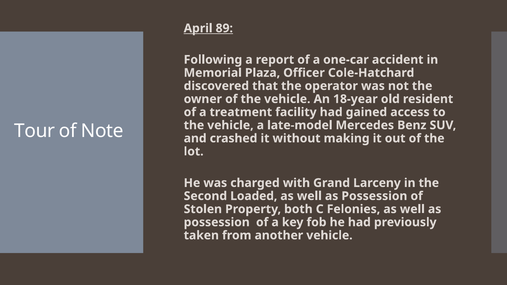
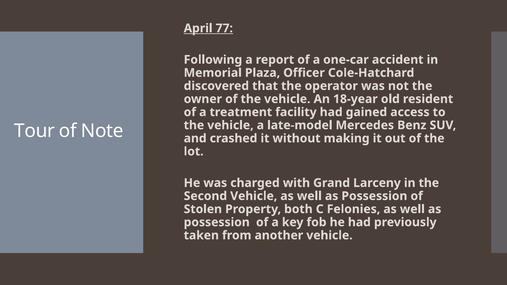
89: 89 -> 77
Second Loaded: Loaded -> Vehicle
